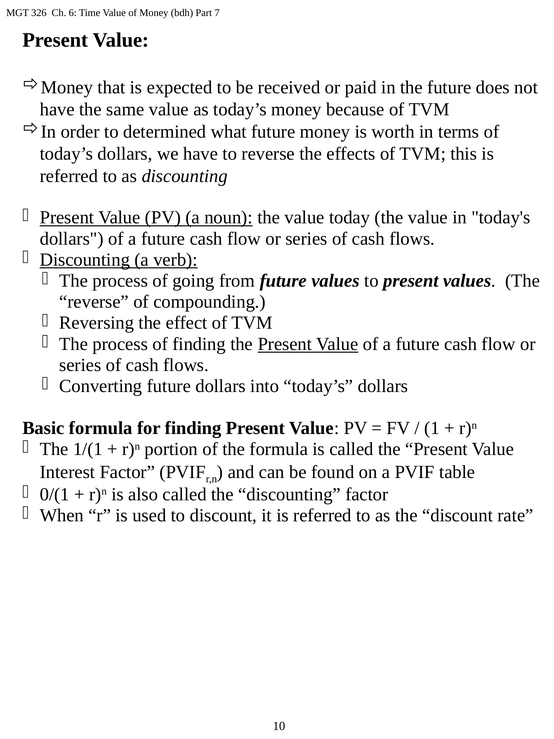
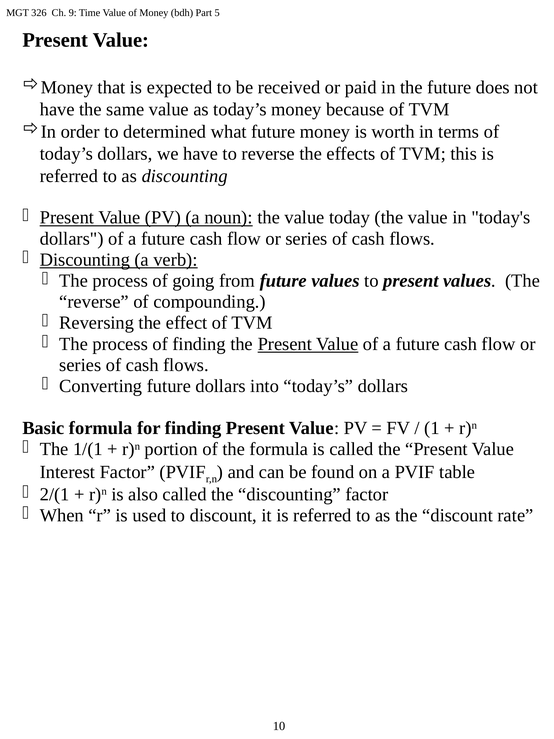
6: 6 -> 9
7: 7 -> 5
0/(1: 0/(1 -> 2/(1
